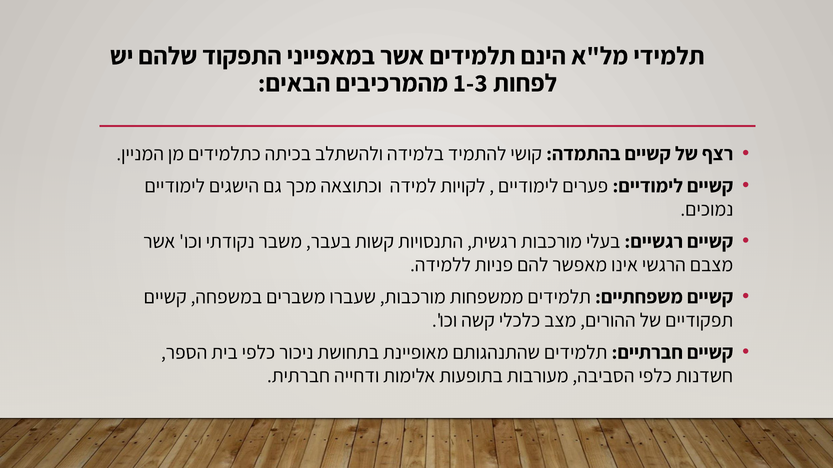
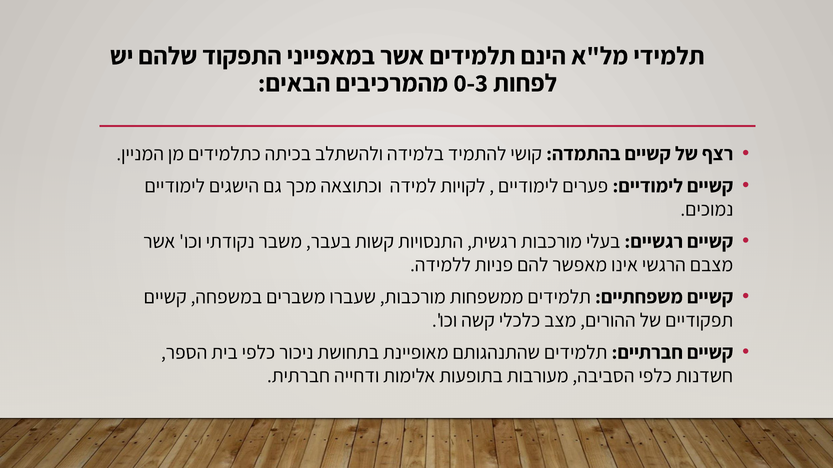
1-3: 1-3 -> 0-3
